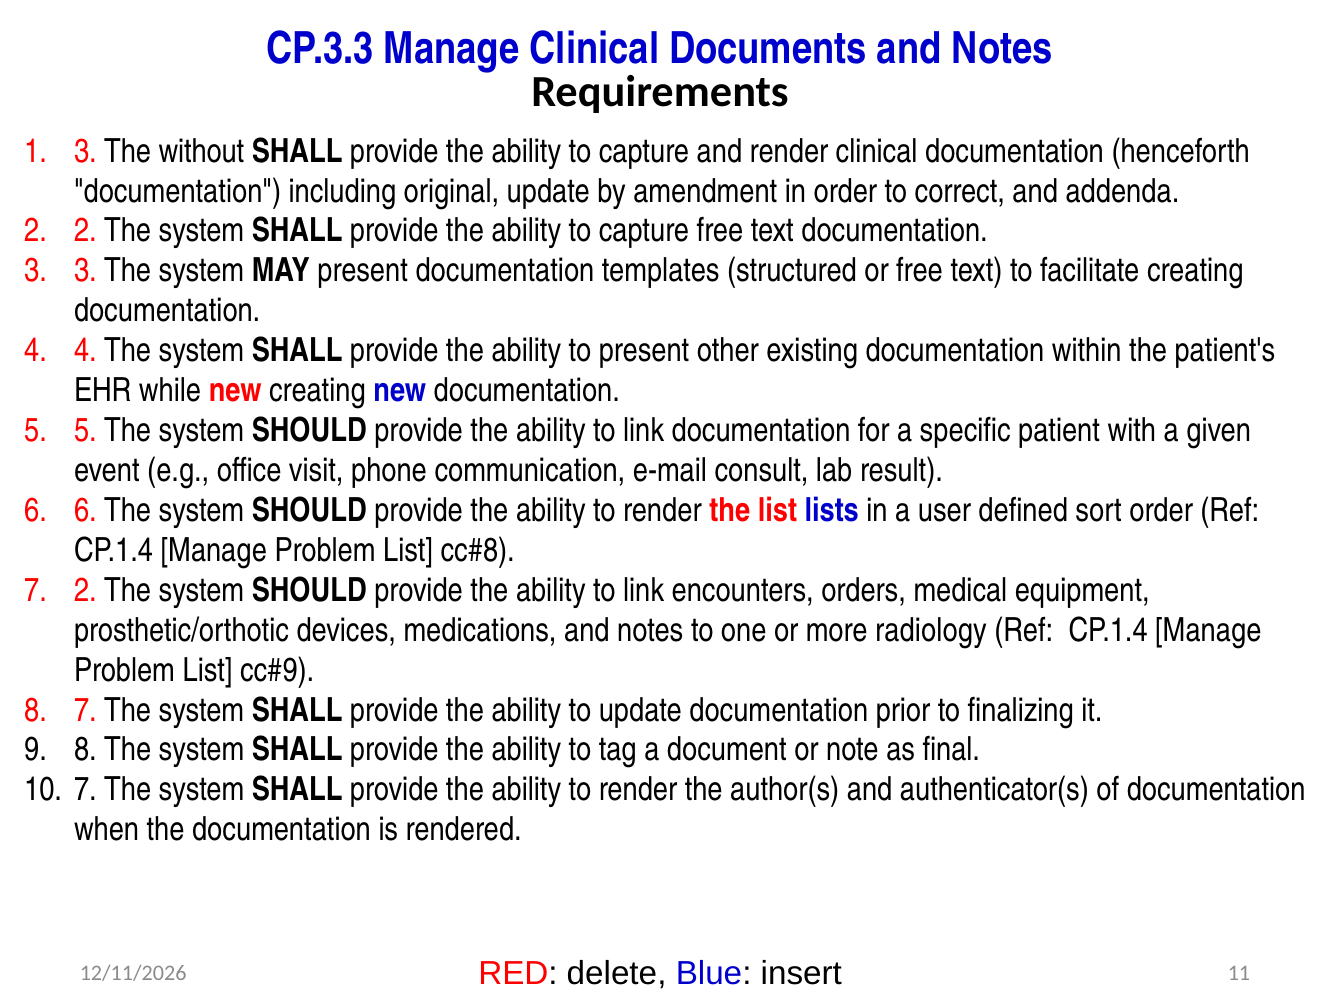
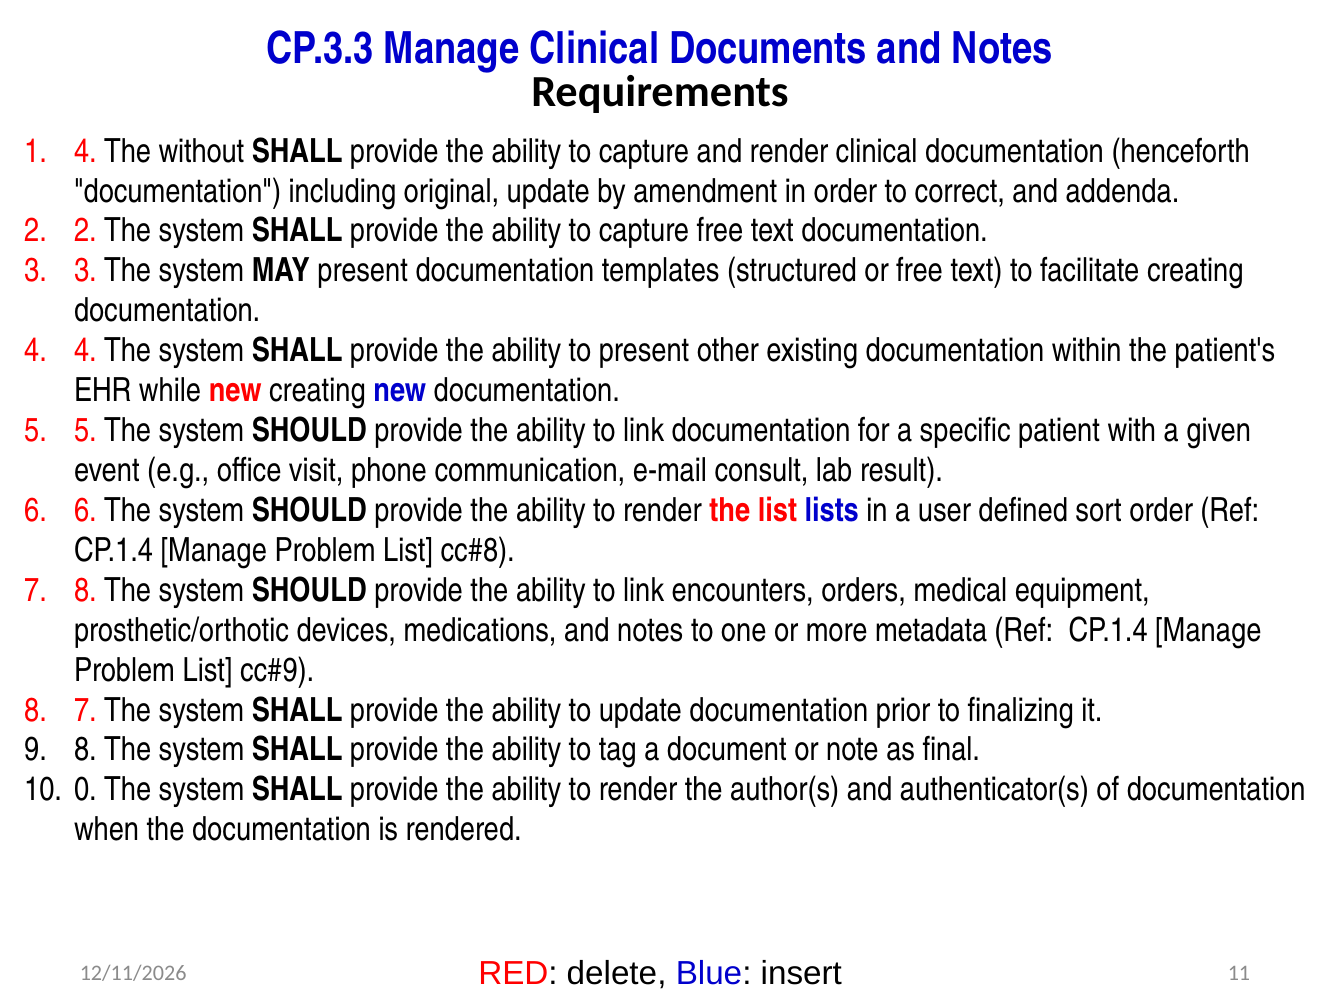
1 3: 3 -> 4
7 2: 2 -> 8
radiology: radiology -> metadata
7 at (85, 789): 7 -> 0
